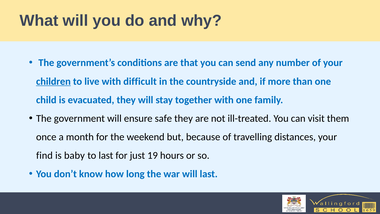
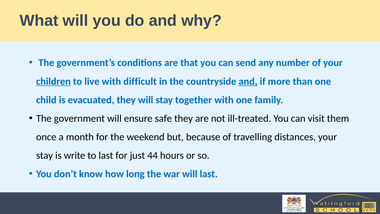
and at (248, 81) underline: none -> present
find at (44, 155): find -> stay
baby: baby -> write
19: 19 -> 44
